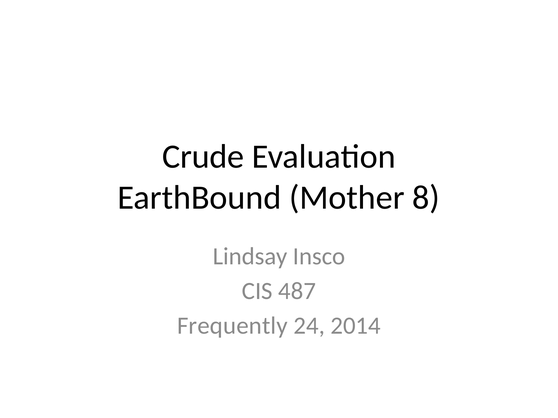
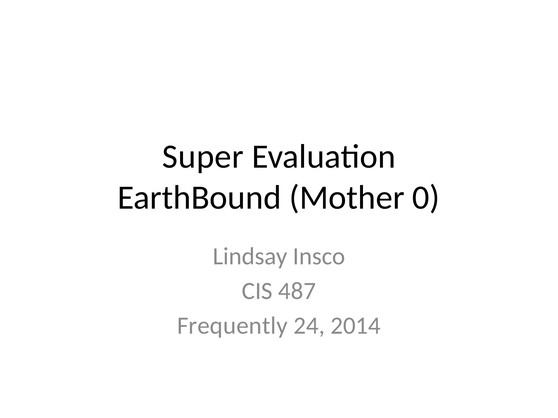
Crude: Crude -> Super
8: 8 -> 0
